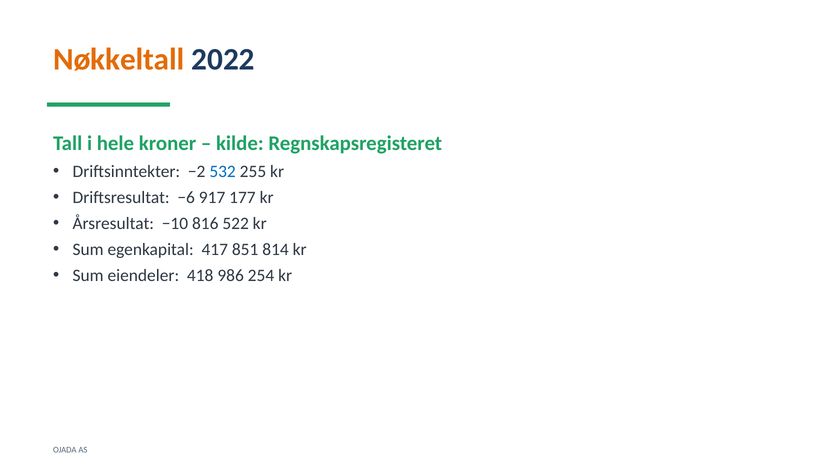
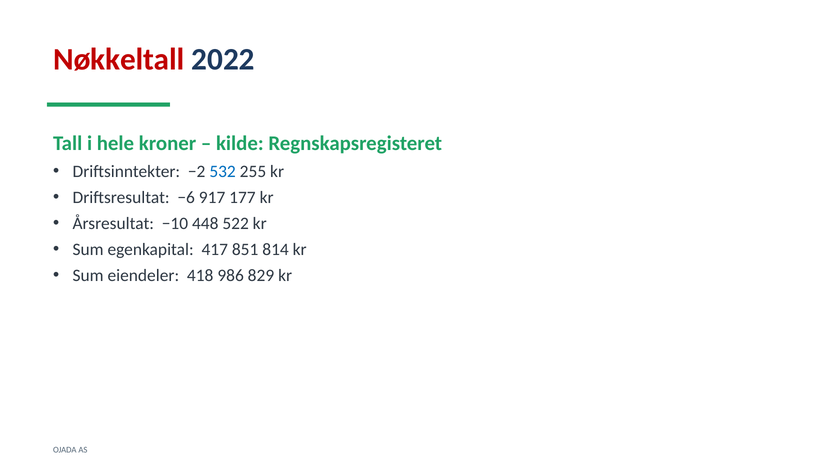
Nøkkeltall colour: orange -> red
816: 816 -> 448
254: 254 -> 829
